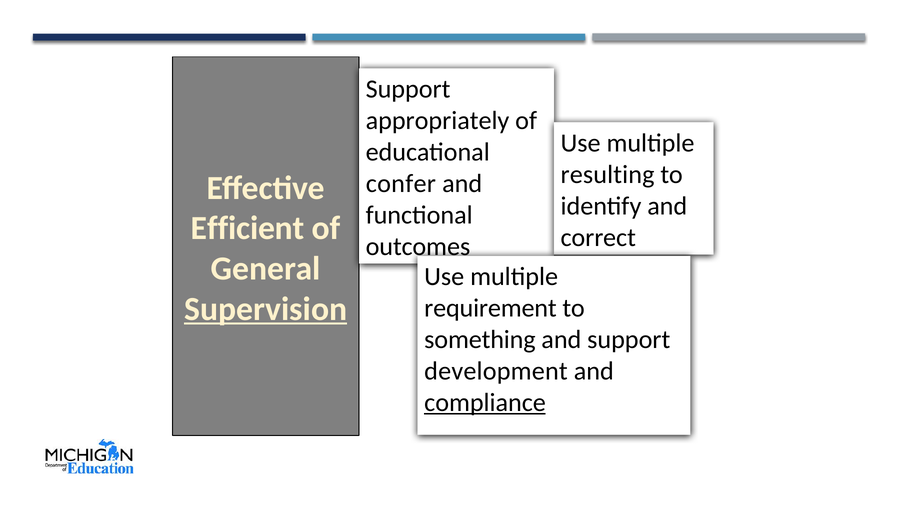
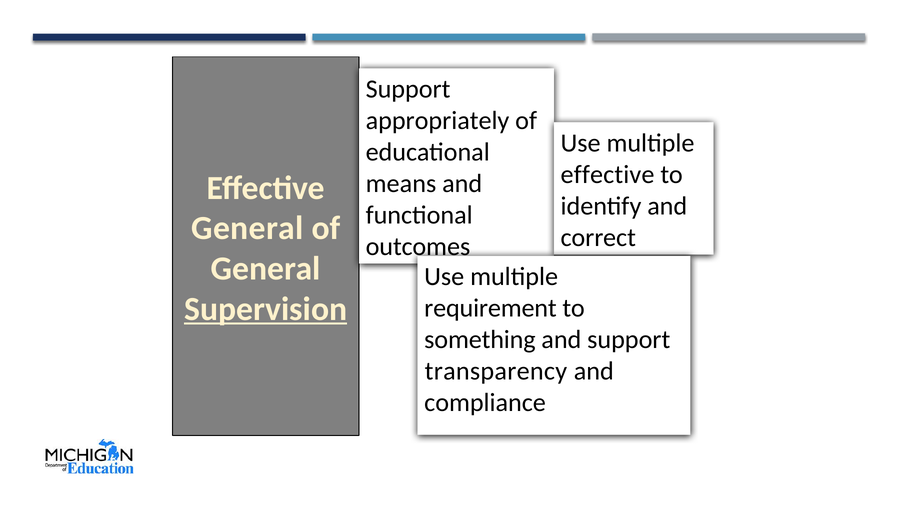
resulting at (608, 175): resulting -> effective
confer: confer -> means
Efficient at (248, 228): Efficient -> General
development: development -> transparency
compliance underline: present -> none
